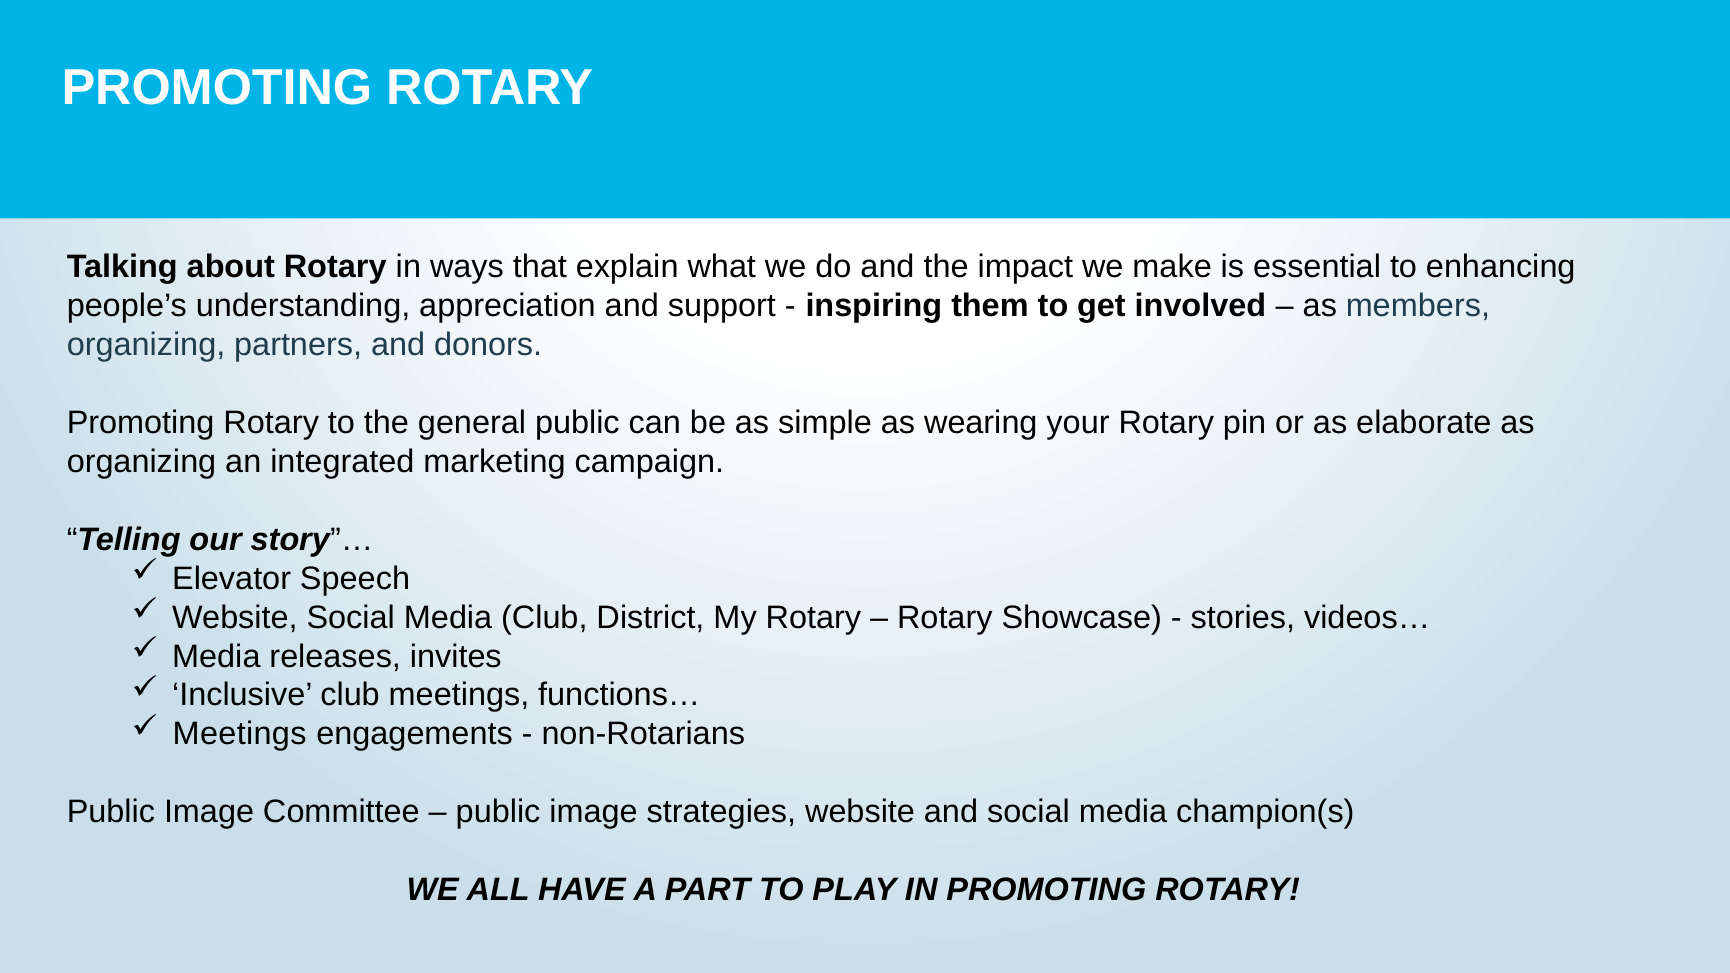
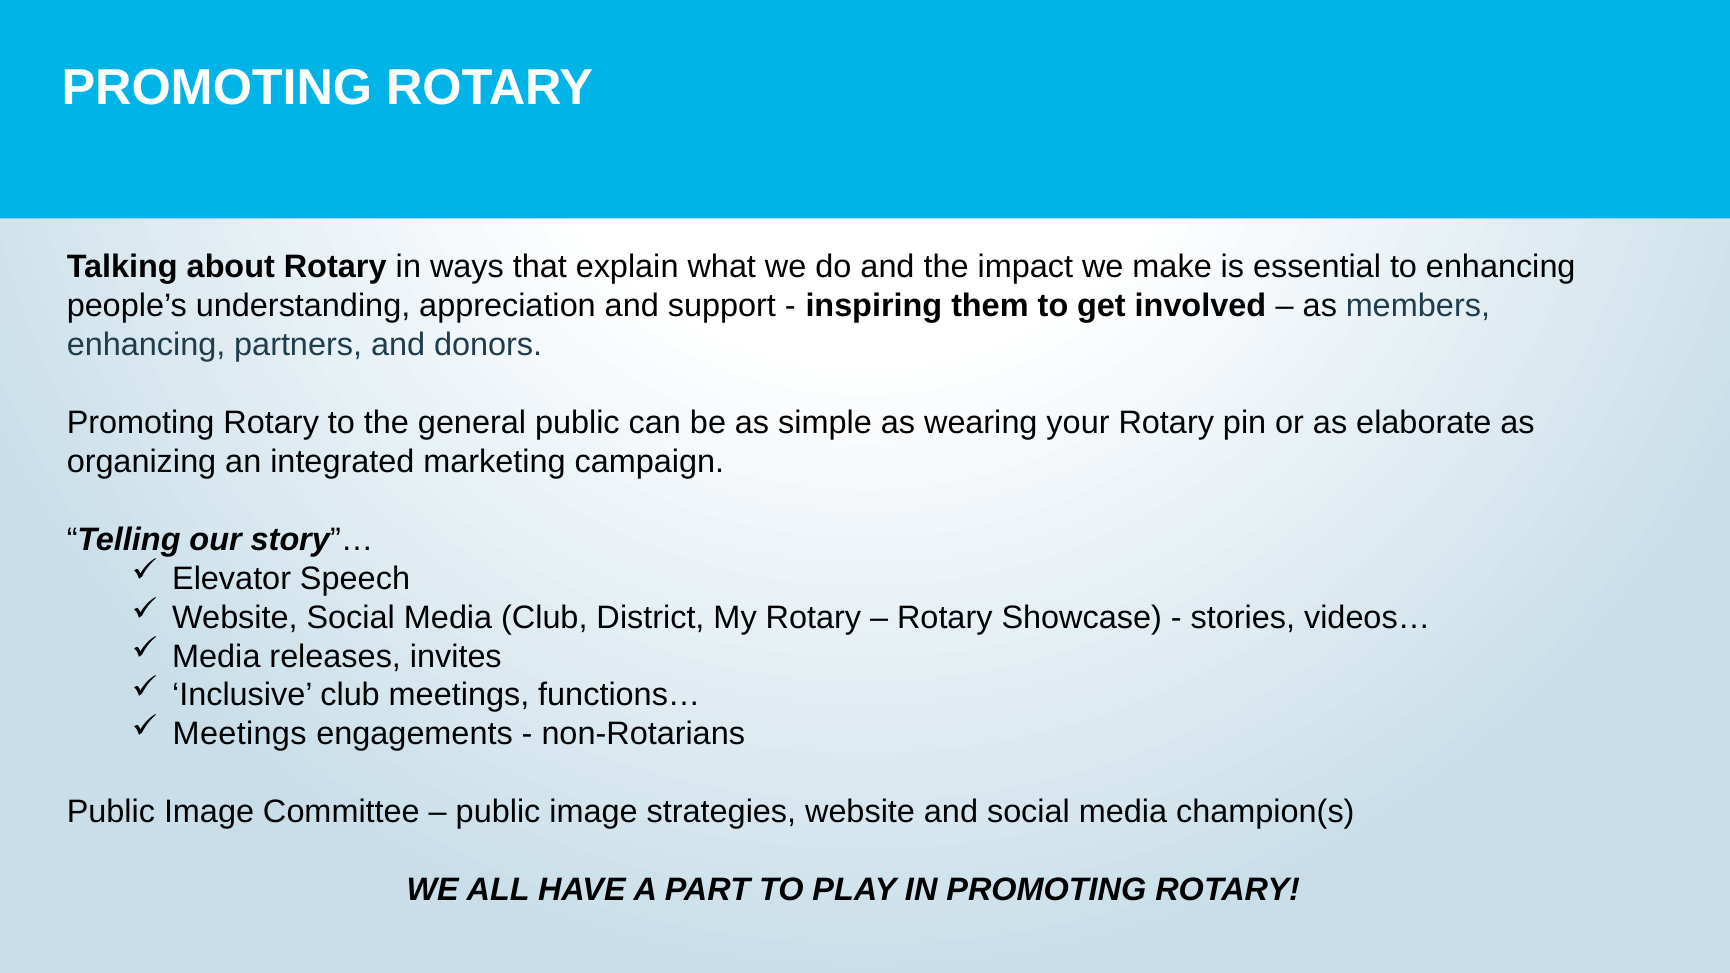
organizing at (146, 345): organizing -> enhancing
